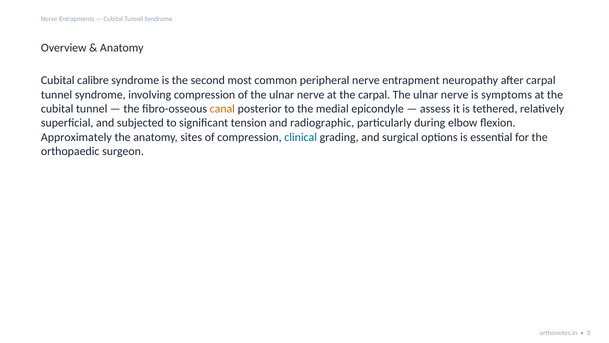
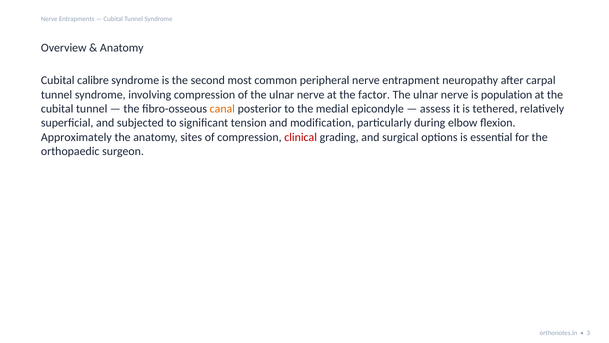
the carpal: carpal -> factor
symptoms: symptoms -> population
radiographic: radiographic -> modification
clinical colour: blue -> red
